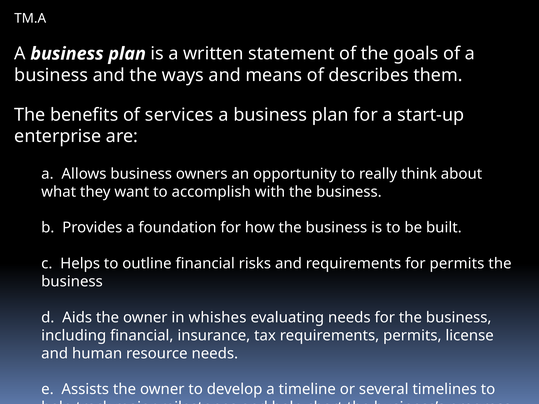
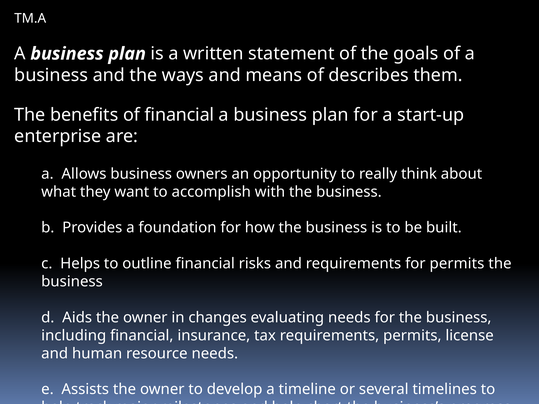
of services: services -> financial
whishes: whishes -> changes
